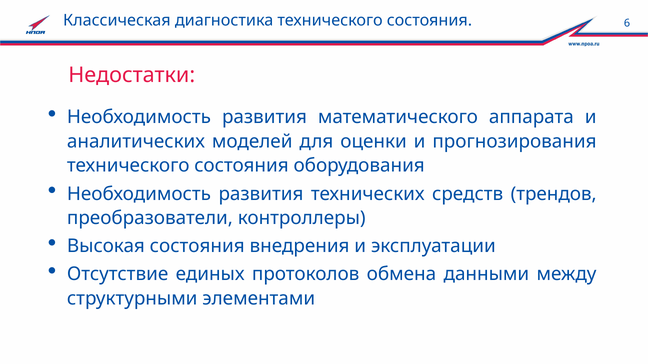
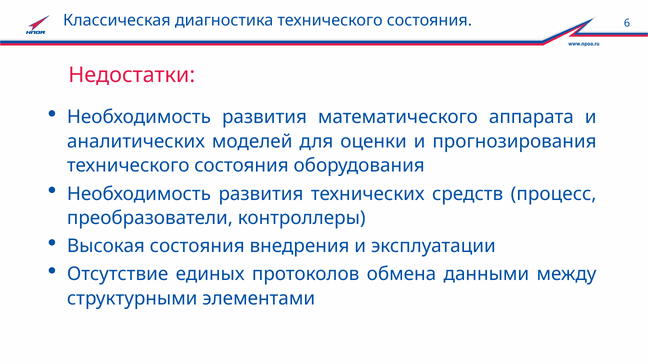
трендов: трендов -> процесс
